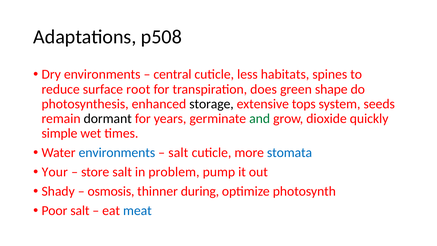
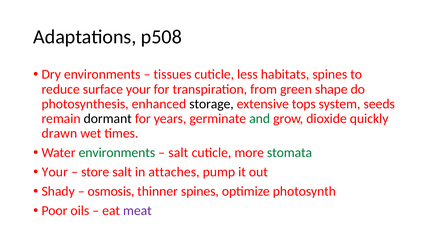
central: central -> tissues
surface root: root -> your
does: does -> from
simple: simple -> drawn
environments at (117, 153) colour: blue -> green
stomata colour: blue -> green
problem: problem -> attaches
thinner during: during -> spines
Poor salt: salt -> oils
meat colour: blue -> purple
